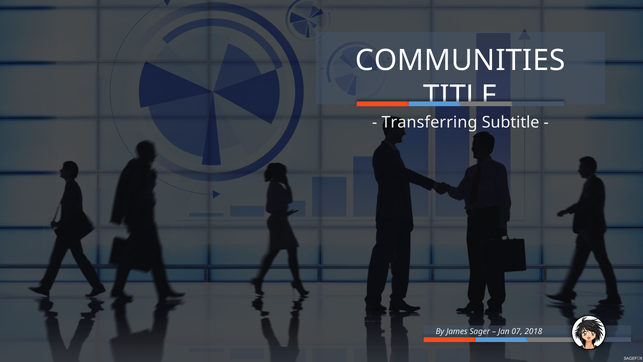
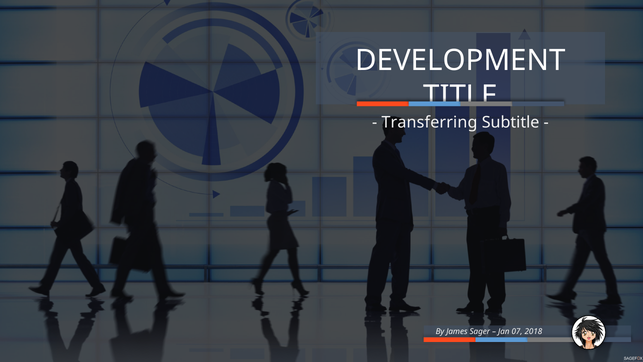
COMMUNITIES: COMMUNITIES -> DEVELOPMENT
